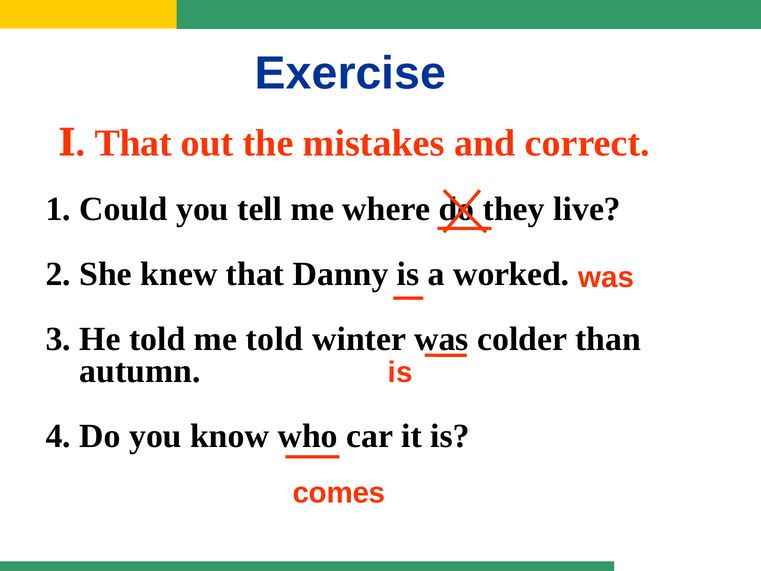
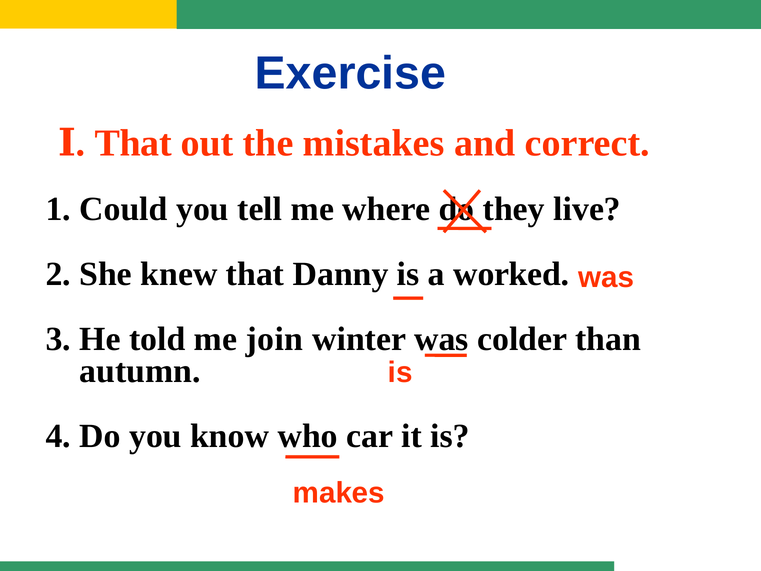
me told: told -> join
comes: comes -> makes
